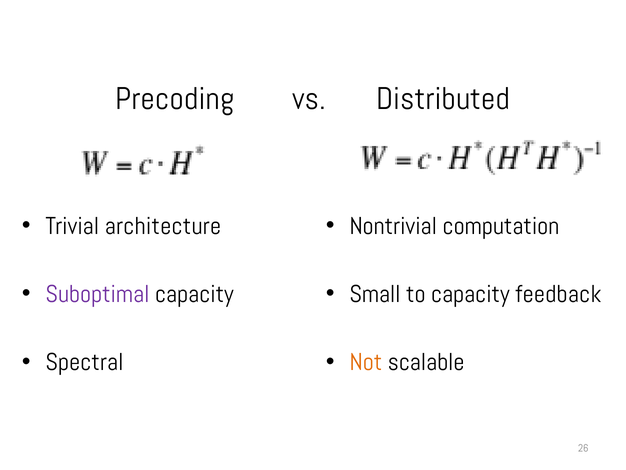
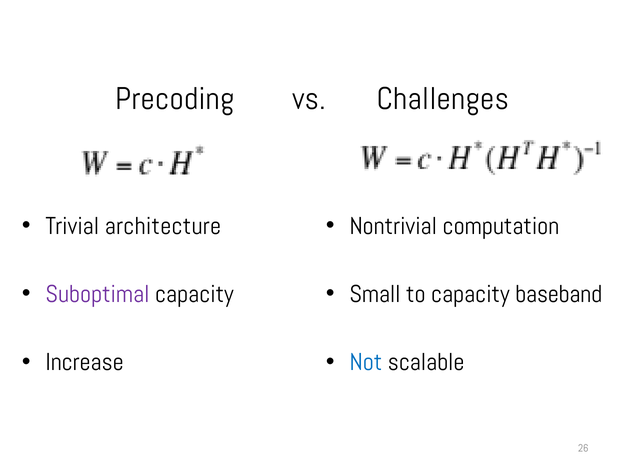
Distributed: Distributed -> Challenges
feedback: feedback -> baseband
Spectral: Spectral -> Increase
Not colour: orange -> blue
